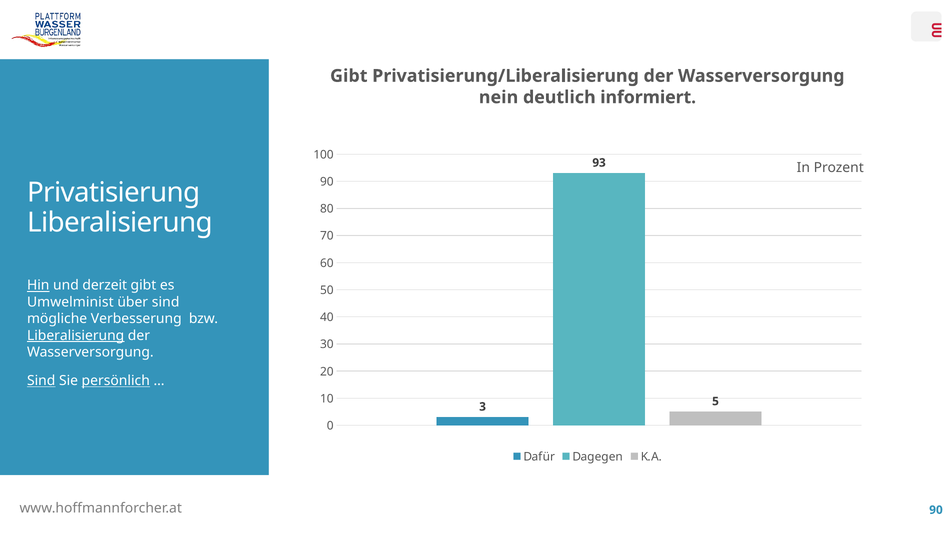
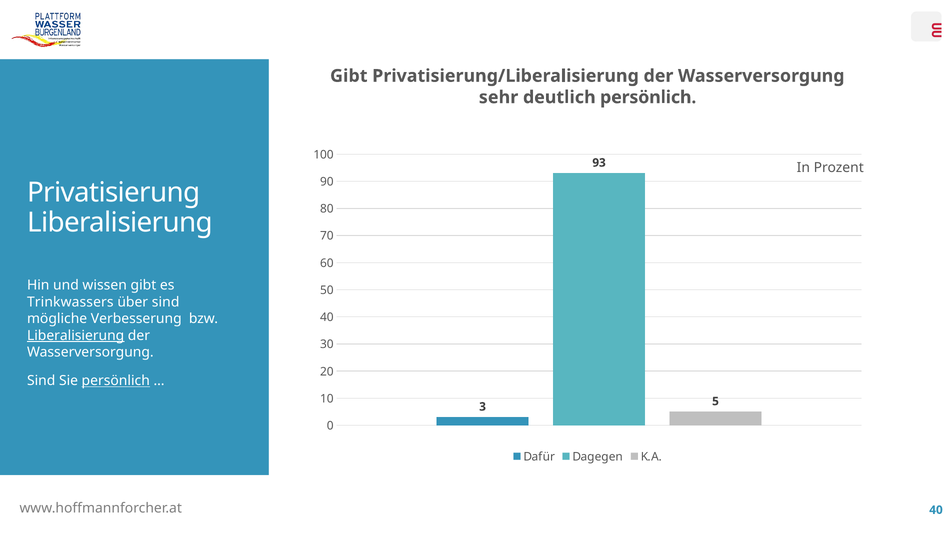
nein: nein -> sehr
deutlich informiert: informiert -> persönlich
Hin underline: present -> none
derzeit: derzeit -> wissen
Umwelminist: Umwelminist -> Trinkwassers
Sind at (41, 381) underline: present -> none
90 at (936, 510): 90 -> 40
